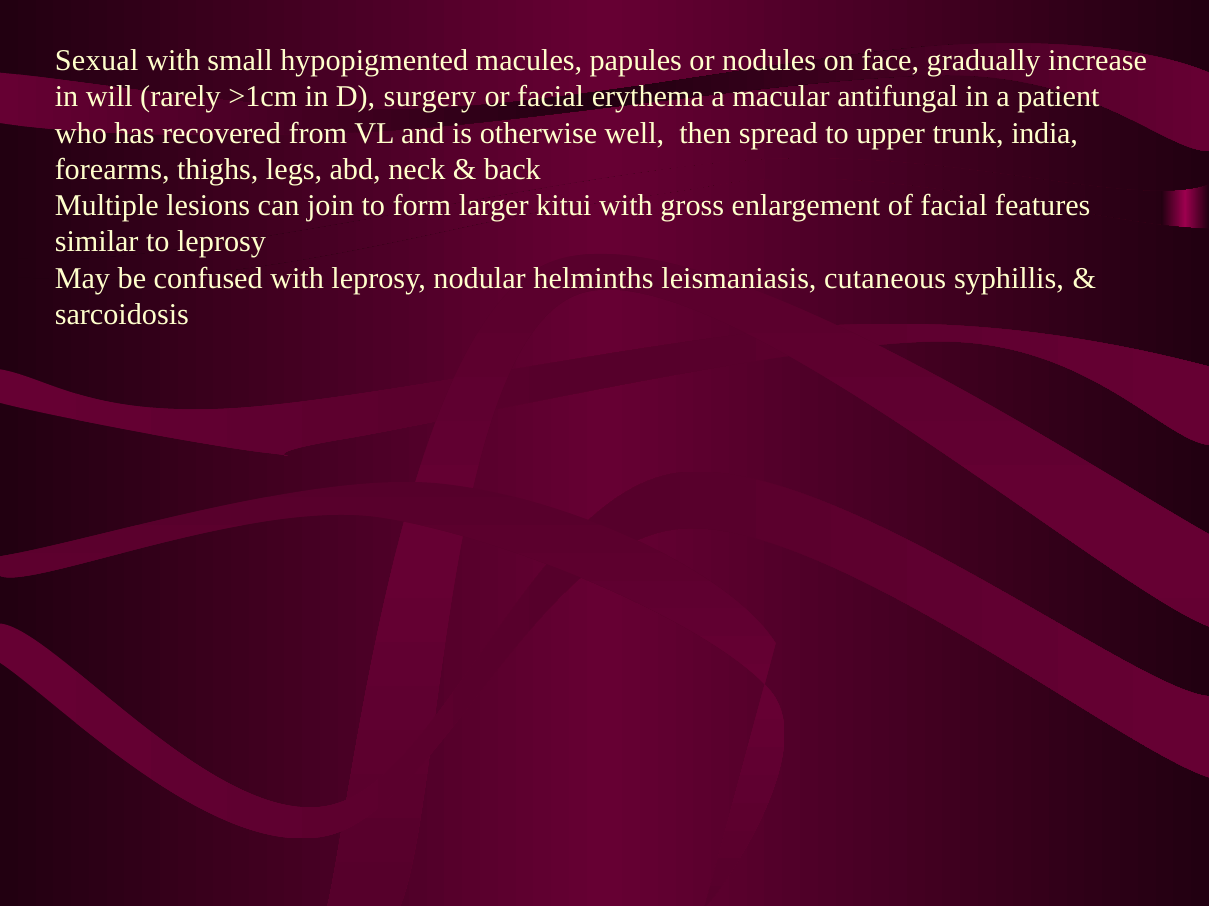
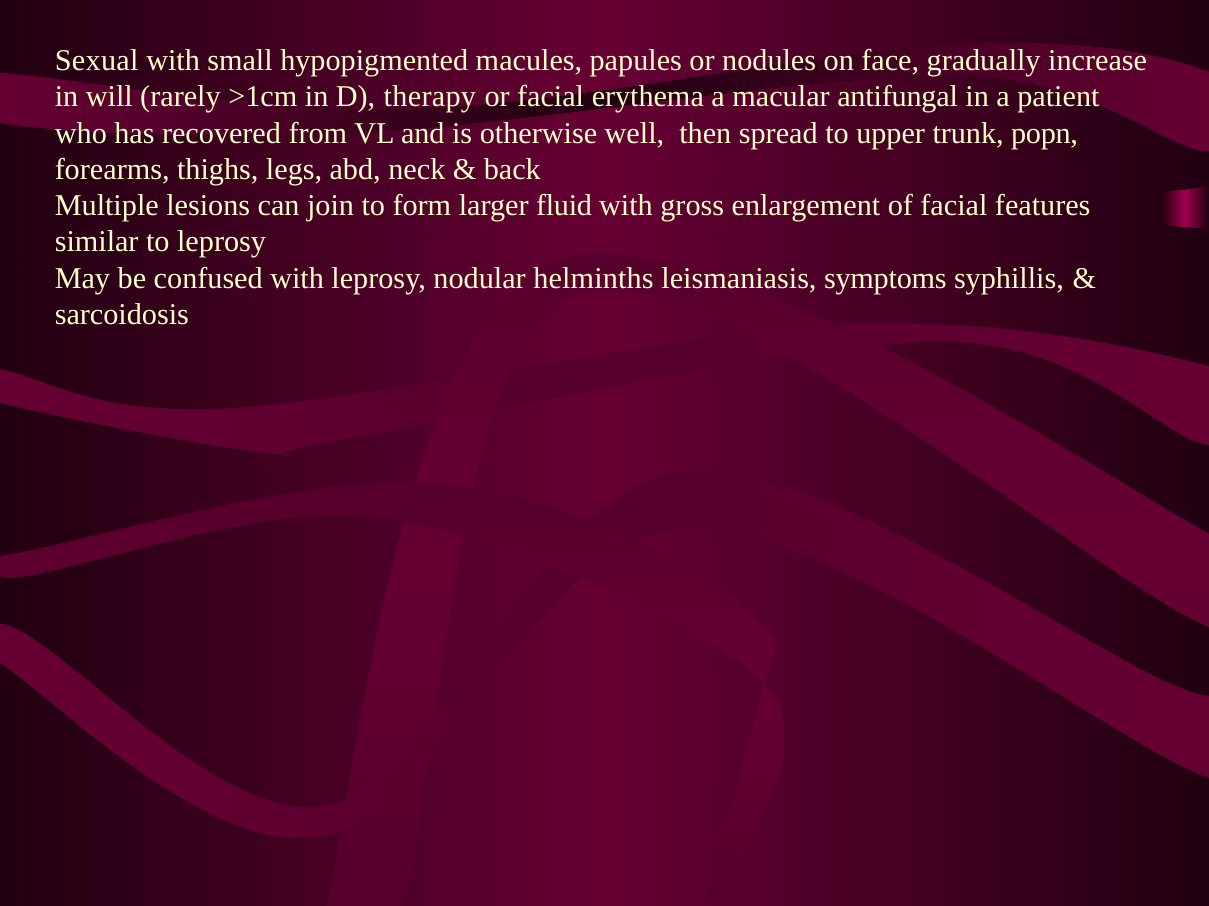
surgery: surgery -> therapy
india: india -> popn
kitui: kitui -> fluid
cutaneous: cutaneous -> symptoms
